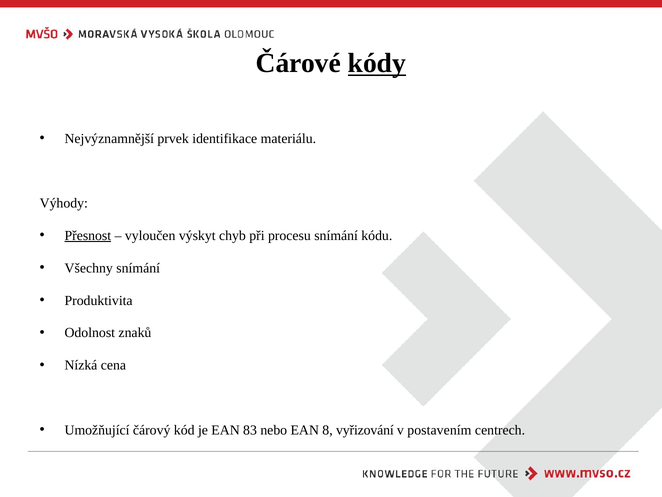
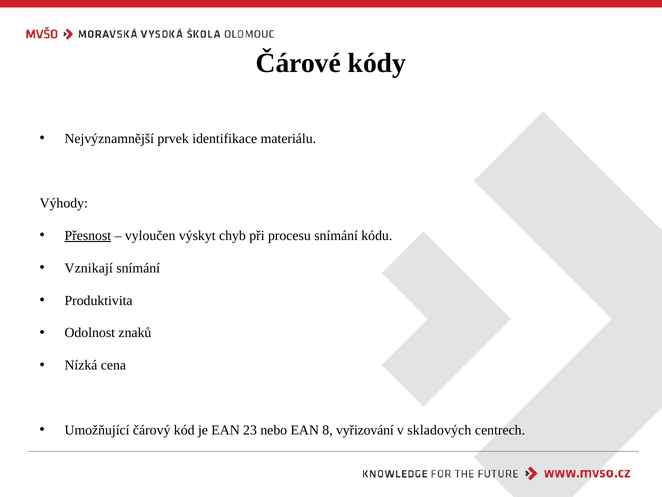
kódy underline: present -> none
Všechny: Všechny -> Vznikají
83: 83 -> 23
postavením: postavením -> skladových
